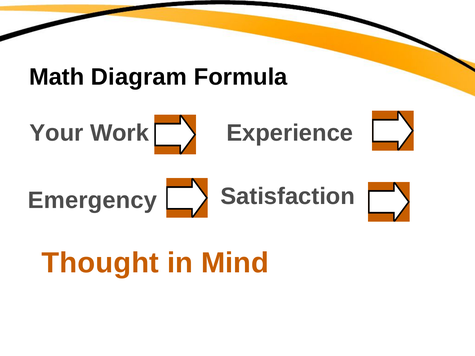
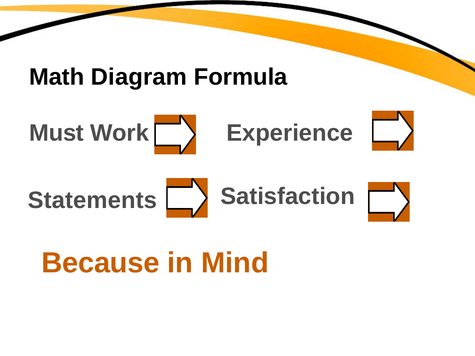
Your: Your -> Must
Emergency: Emergency -> Statements
Thought: Thought -> Because
